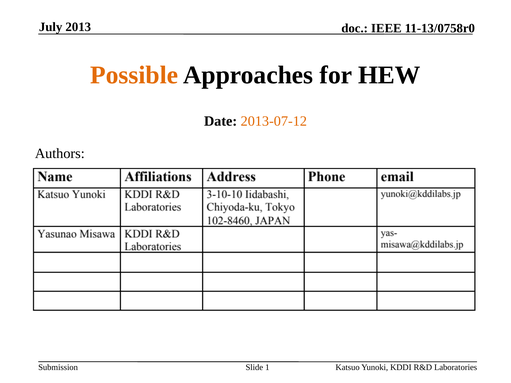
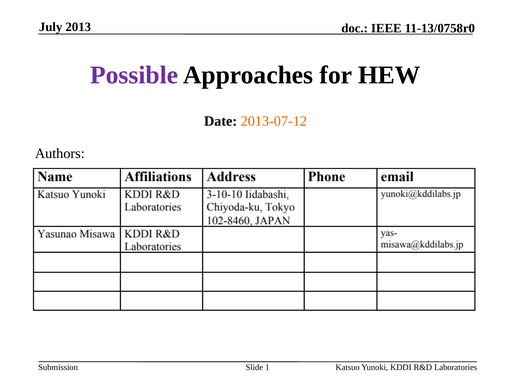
Possible colour: orange -> purple
